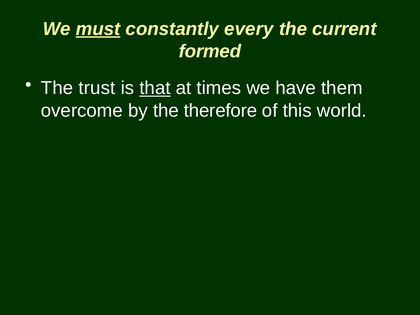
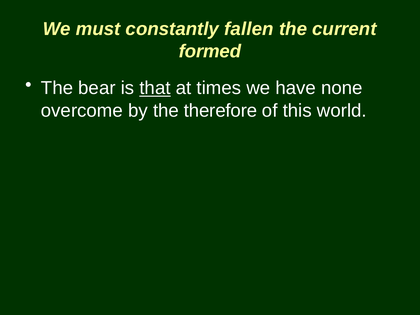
must underline: present -> none
every: every -> fallen
trust: trust -> bear
them: them -> none
